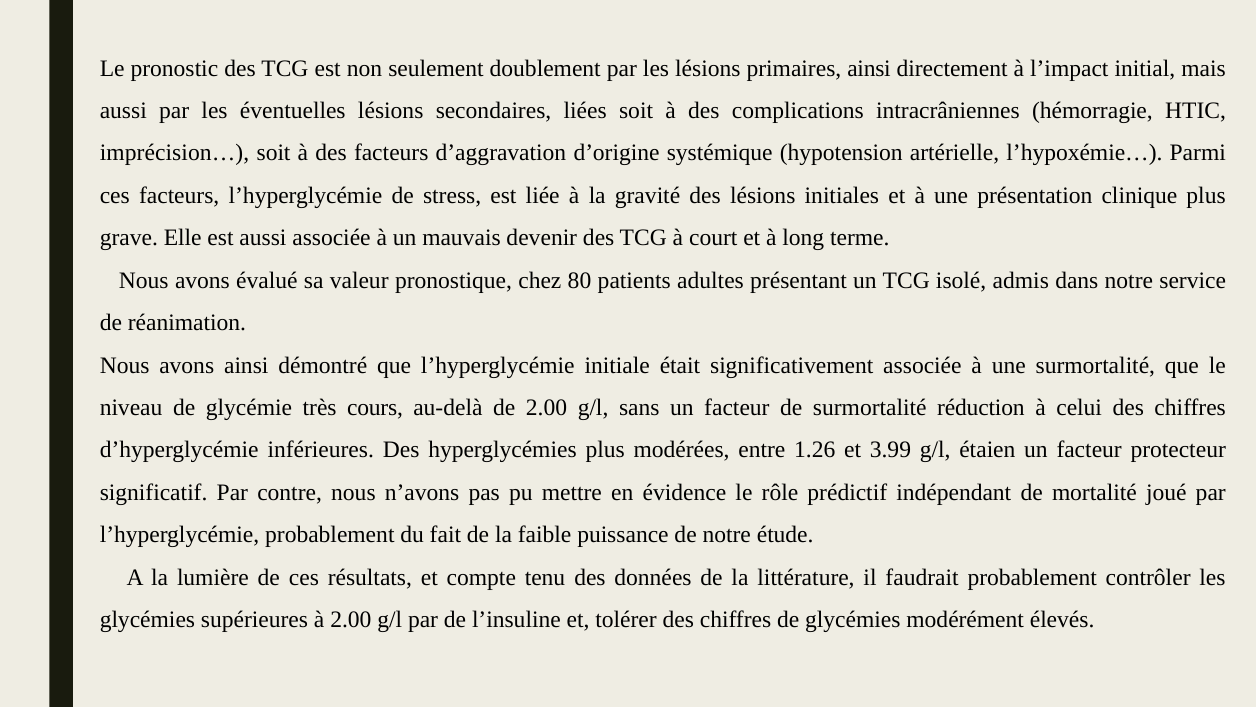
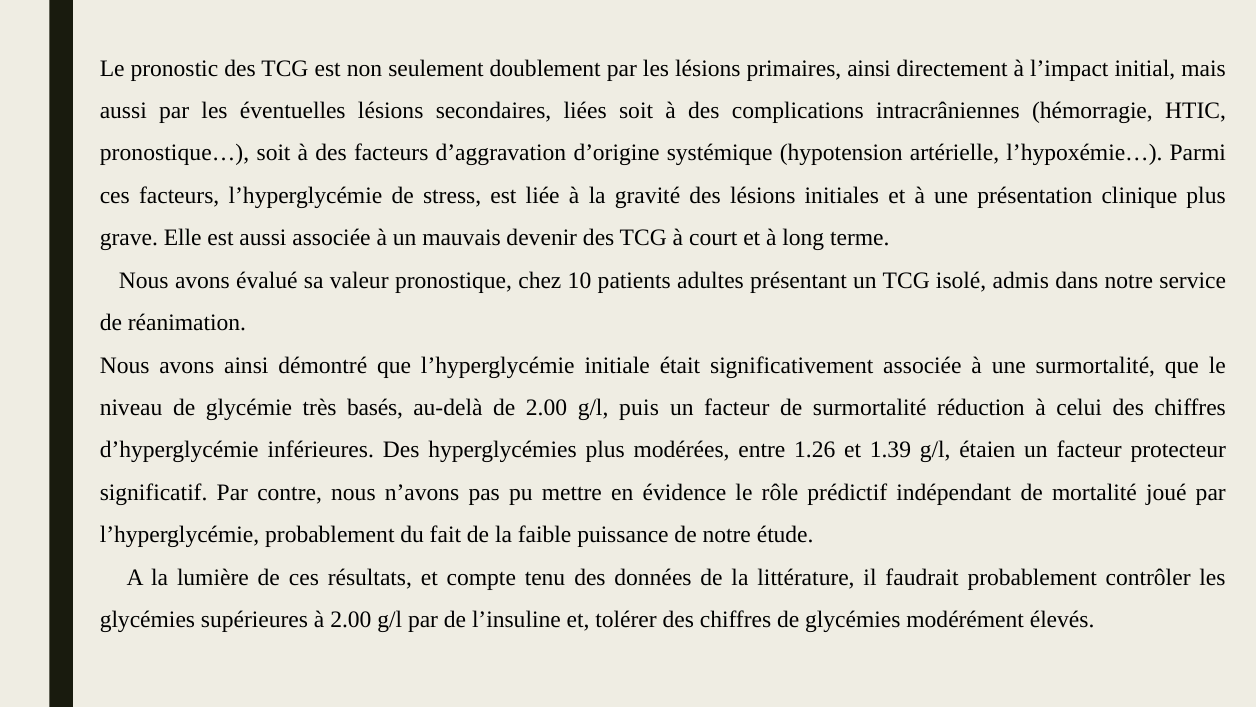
imprécision…: imprécision… -> pronostique…
80: 80 -> 10
cours: cours -> basés
sans: sans -> puis
3.99: 3.99 -> 1.39
